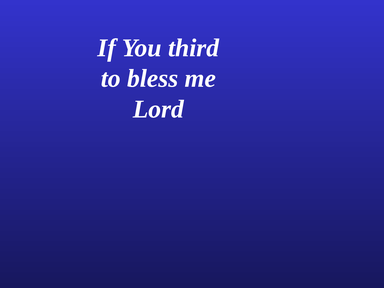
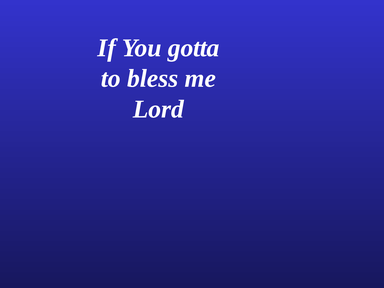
third: third -> gotta
